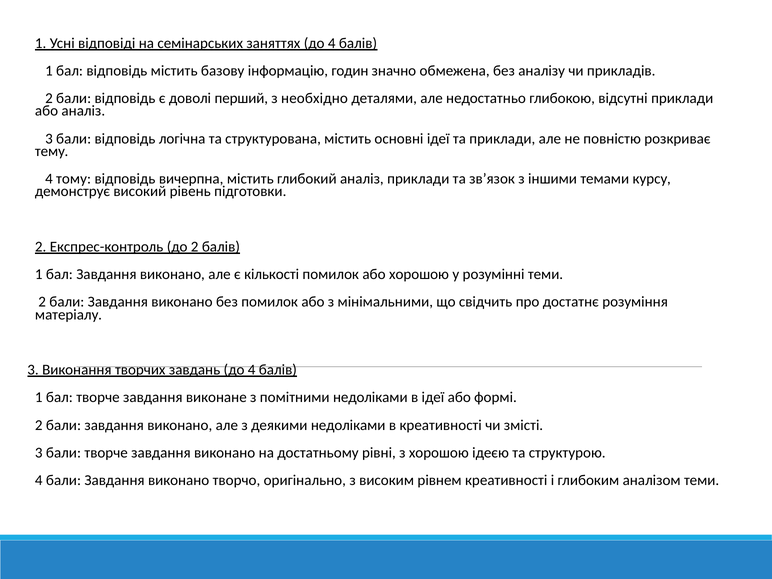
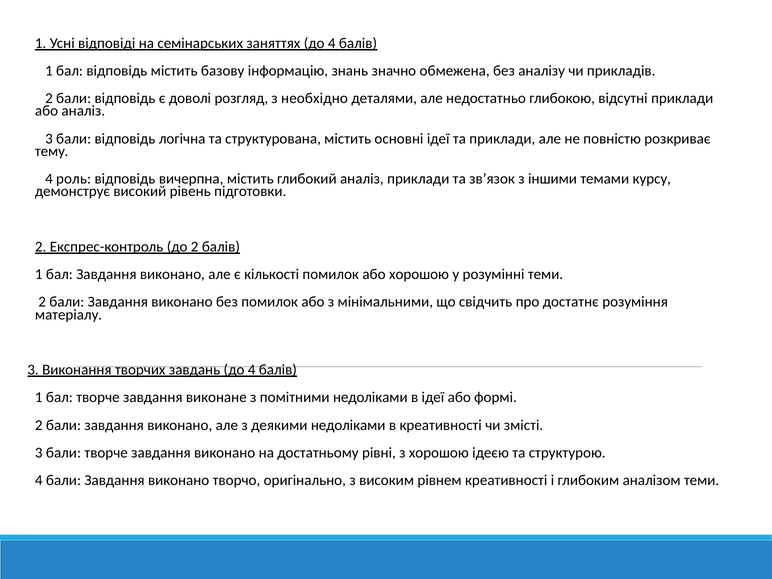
годин: годин -> знань
перший: перший -> розгляд
тому: тому -> роль
